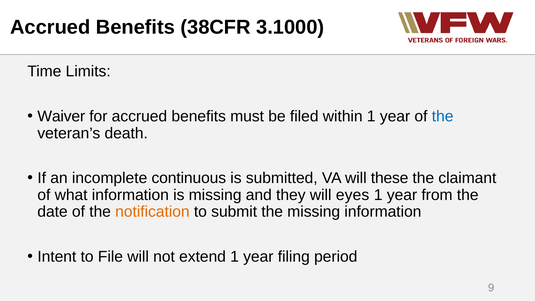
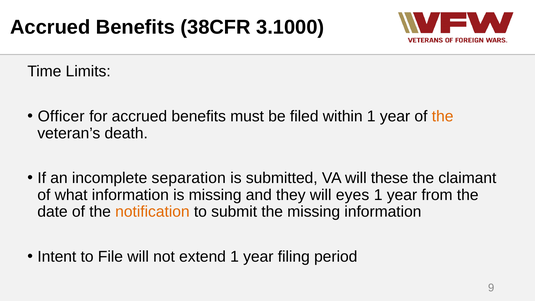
Waiver: Waiver -> Officer
the at (443, 116) colour: blue -> orange
continuous: continuous -> separation
